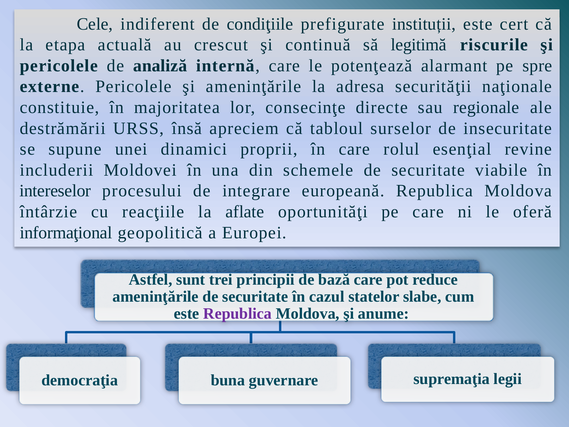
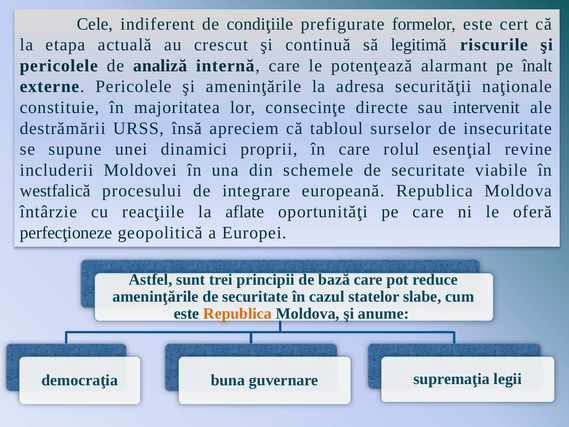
instituții: instituții -> formelor
spre: spre -> înalt
regionale: regionale -> intervenit
intereselor: intereselor -> westfalică
informaţional: informaţional -> perfecţioneze
Republica at (238, 313) colour: purple -> orange
